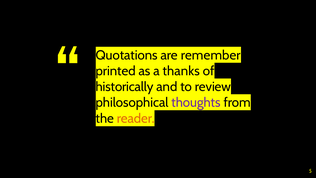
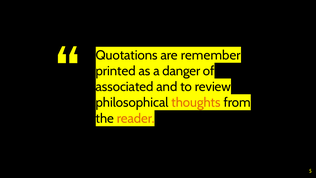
thanks: thanks -> danger
historically: historically -> associated
thoughts colour: purple -> orange
